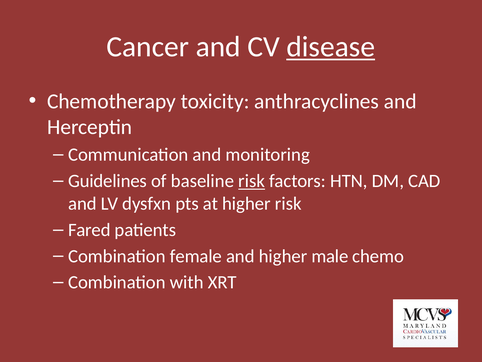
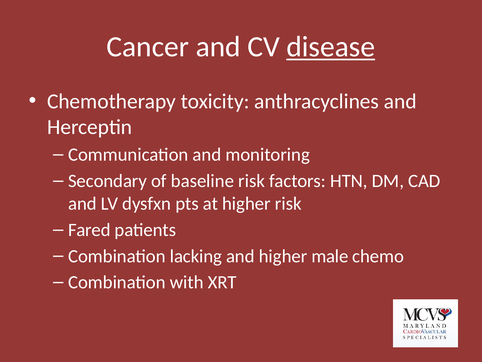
Guidelines: Guidelines -> Secondary
risk at (252, 181) underline: present -> none
female: female -> lacking
